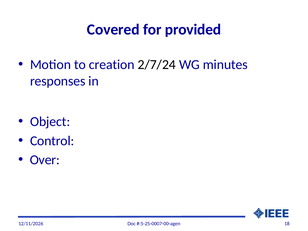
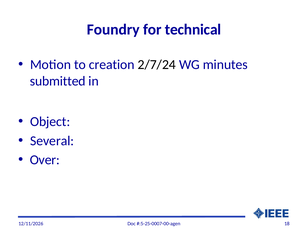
Covered: Covered -> Foundry
provided: provided -> technical
responses: responses -> submitted
Control: Control -> Several
